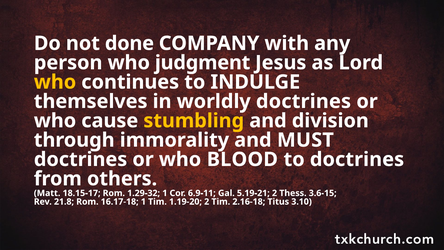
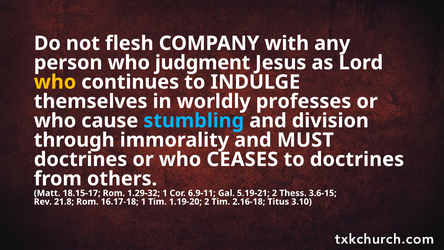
done: done -> flesh
worldly doctrines: doctrines -> professes
stumbling colour: yellow -> light blue
BLOOD: BLOOD -> CEASES
